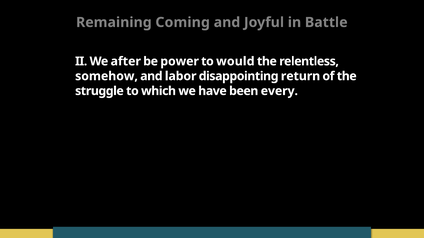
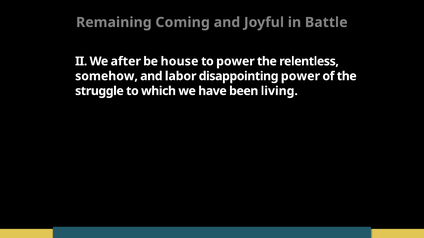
power: power -> house
to would: would -> power
disappointing return: return -> power
every: every -> living
